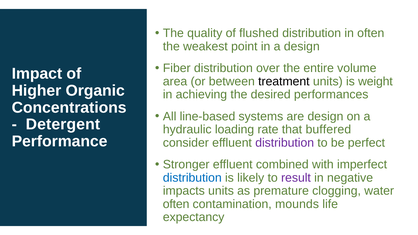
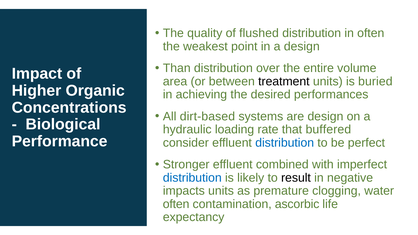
Fiber: Fiber -> Than
weight: weight -> buried
line-based: line-based -> dirt-based
Detergent: Detergent -> Biological
distribution at (285, 143) colour: purple -> blue
result colour: purple -> black
mounds: mounds -> ascorbic
